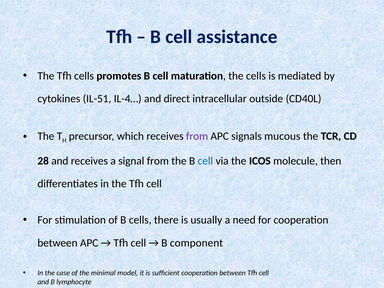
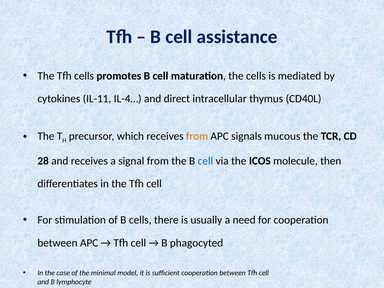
IL-51: IL-51 -> IL-11
outside: outside -> thymus
from at (197, 136) colour: purple -> orange
component: component -> phagocyted
